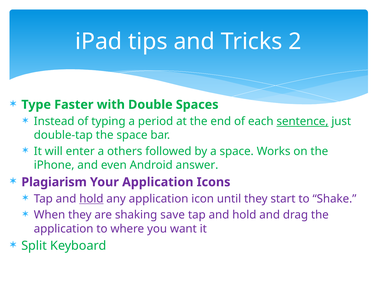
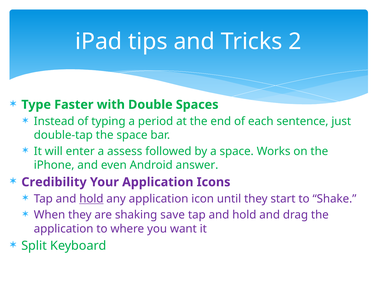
sentence underline: present -> none
others: others -> assess
Plagiarism: Plagiarism -> Credibility
